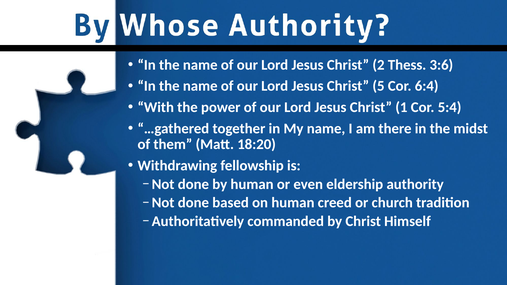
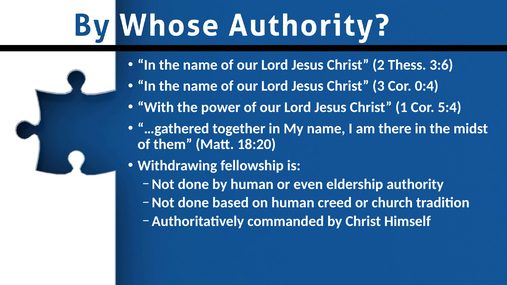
5: 5 -> 3
6:4: 6:4 -> 0:4
